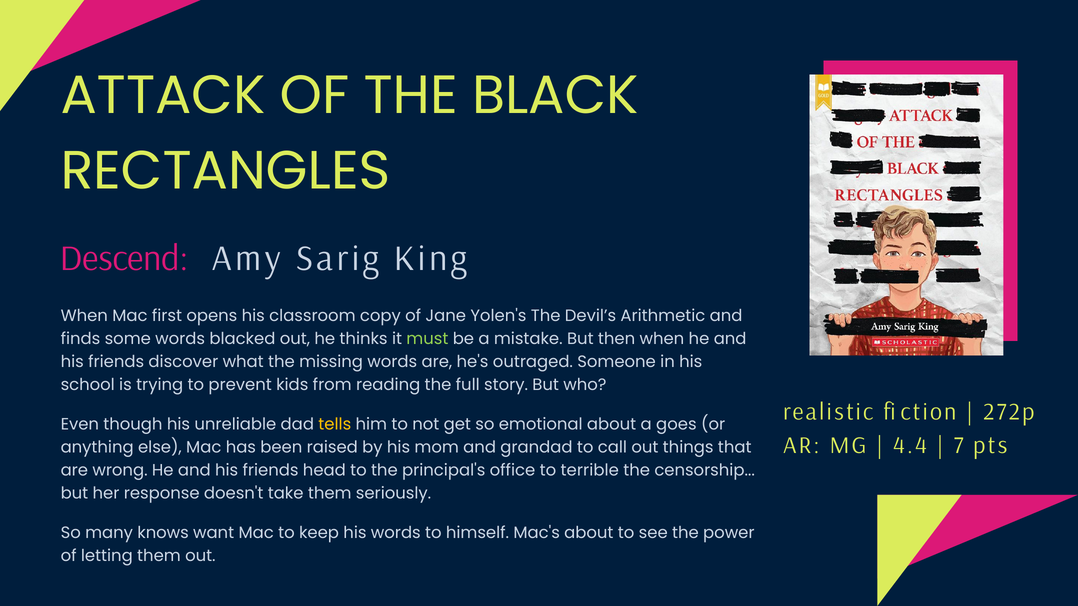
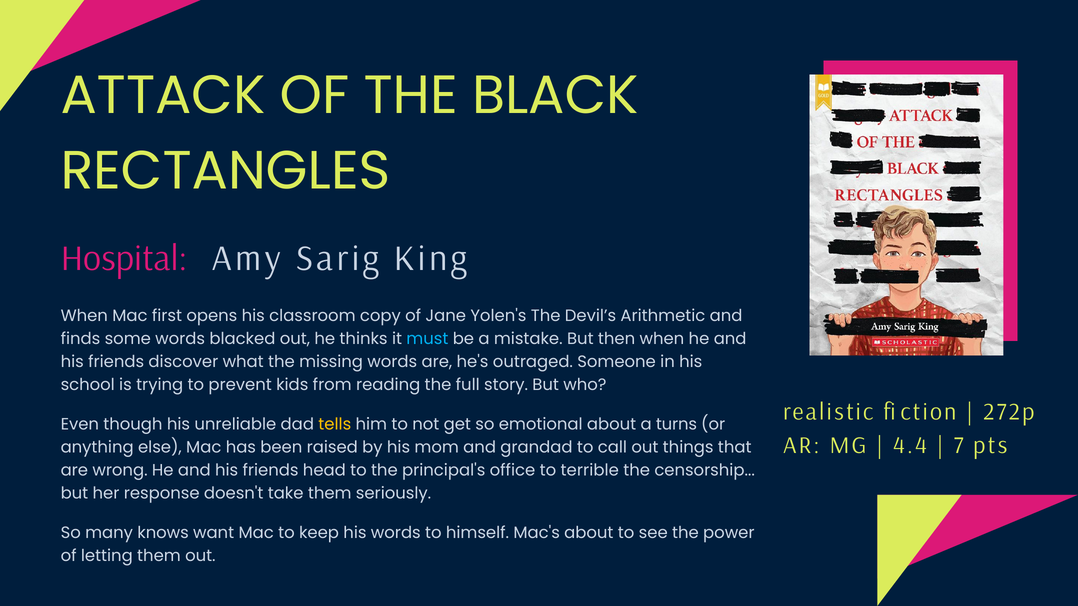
Descend: Descend -> Hospital
must colour: light green -> light blue
goes: goes -> turns
